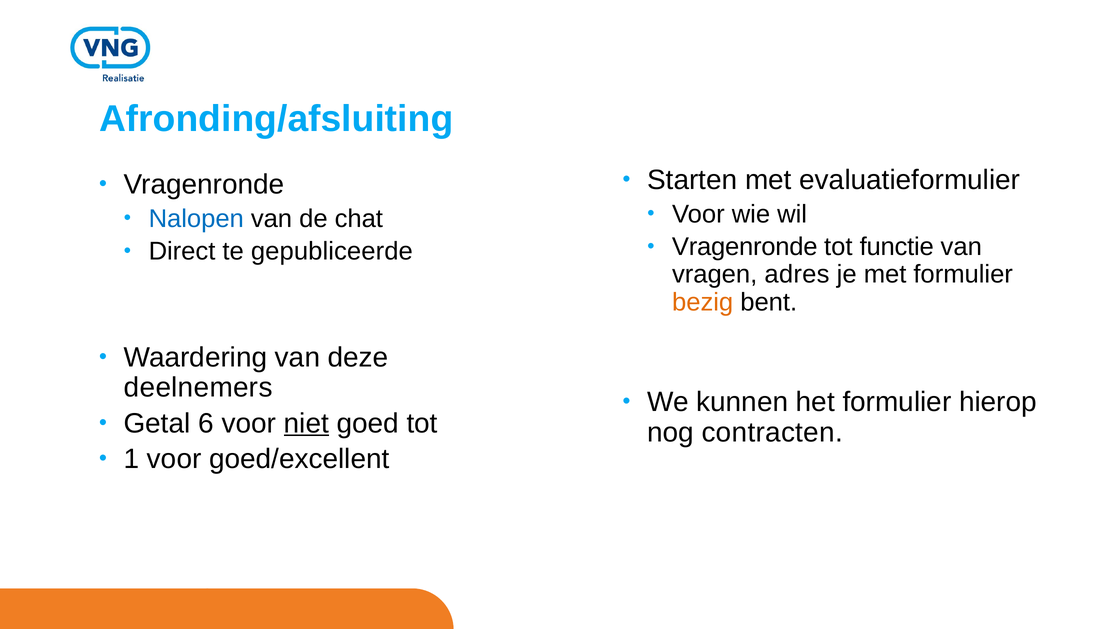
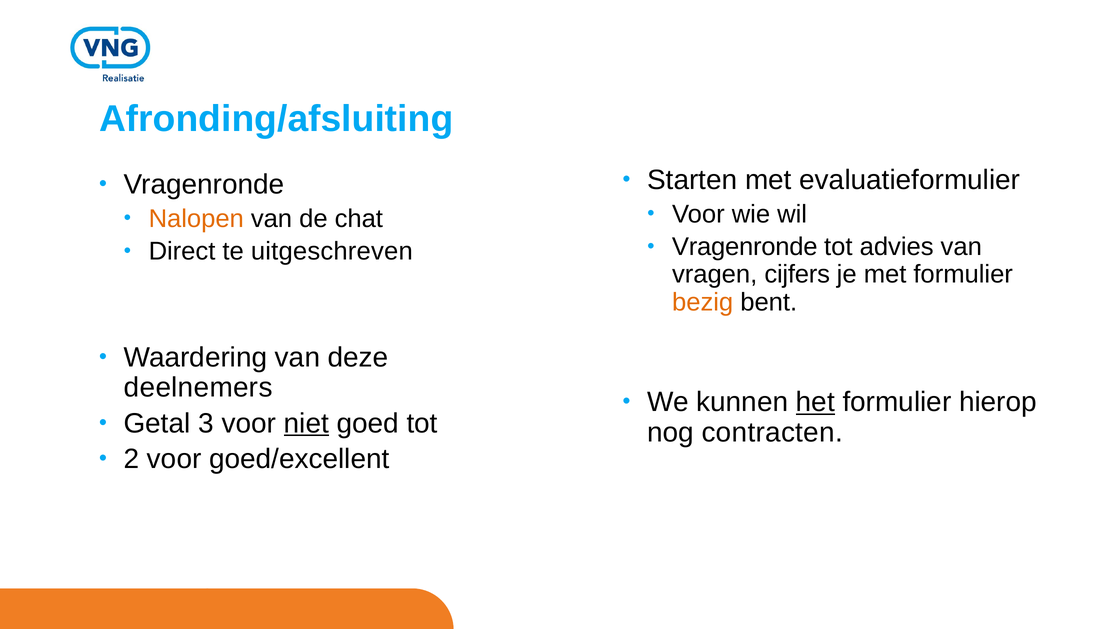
Nalopen colour: blue -> orange
functie: functie -> advies
gepubliceerde: gepubliceerde -> uitgeschreven
adres: adres -> cijfers
het underline: none -> present
6: 6 -> 3
1: 1 -> 2
